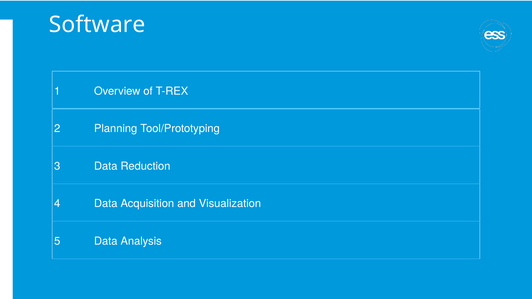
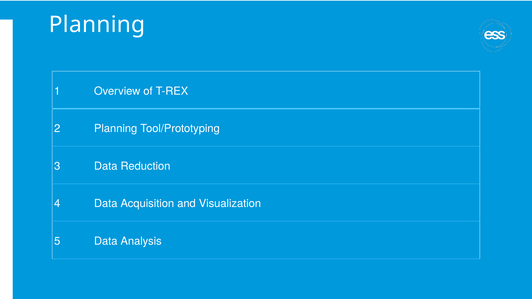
Software at (97, 25): Software -> Planning
